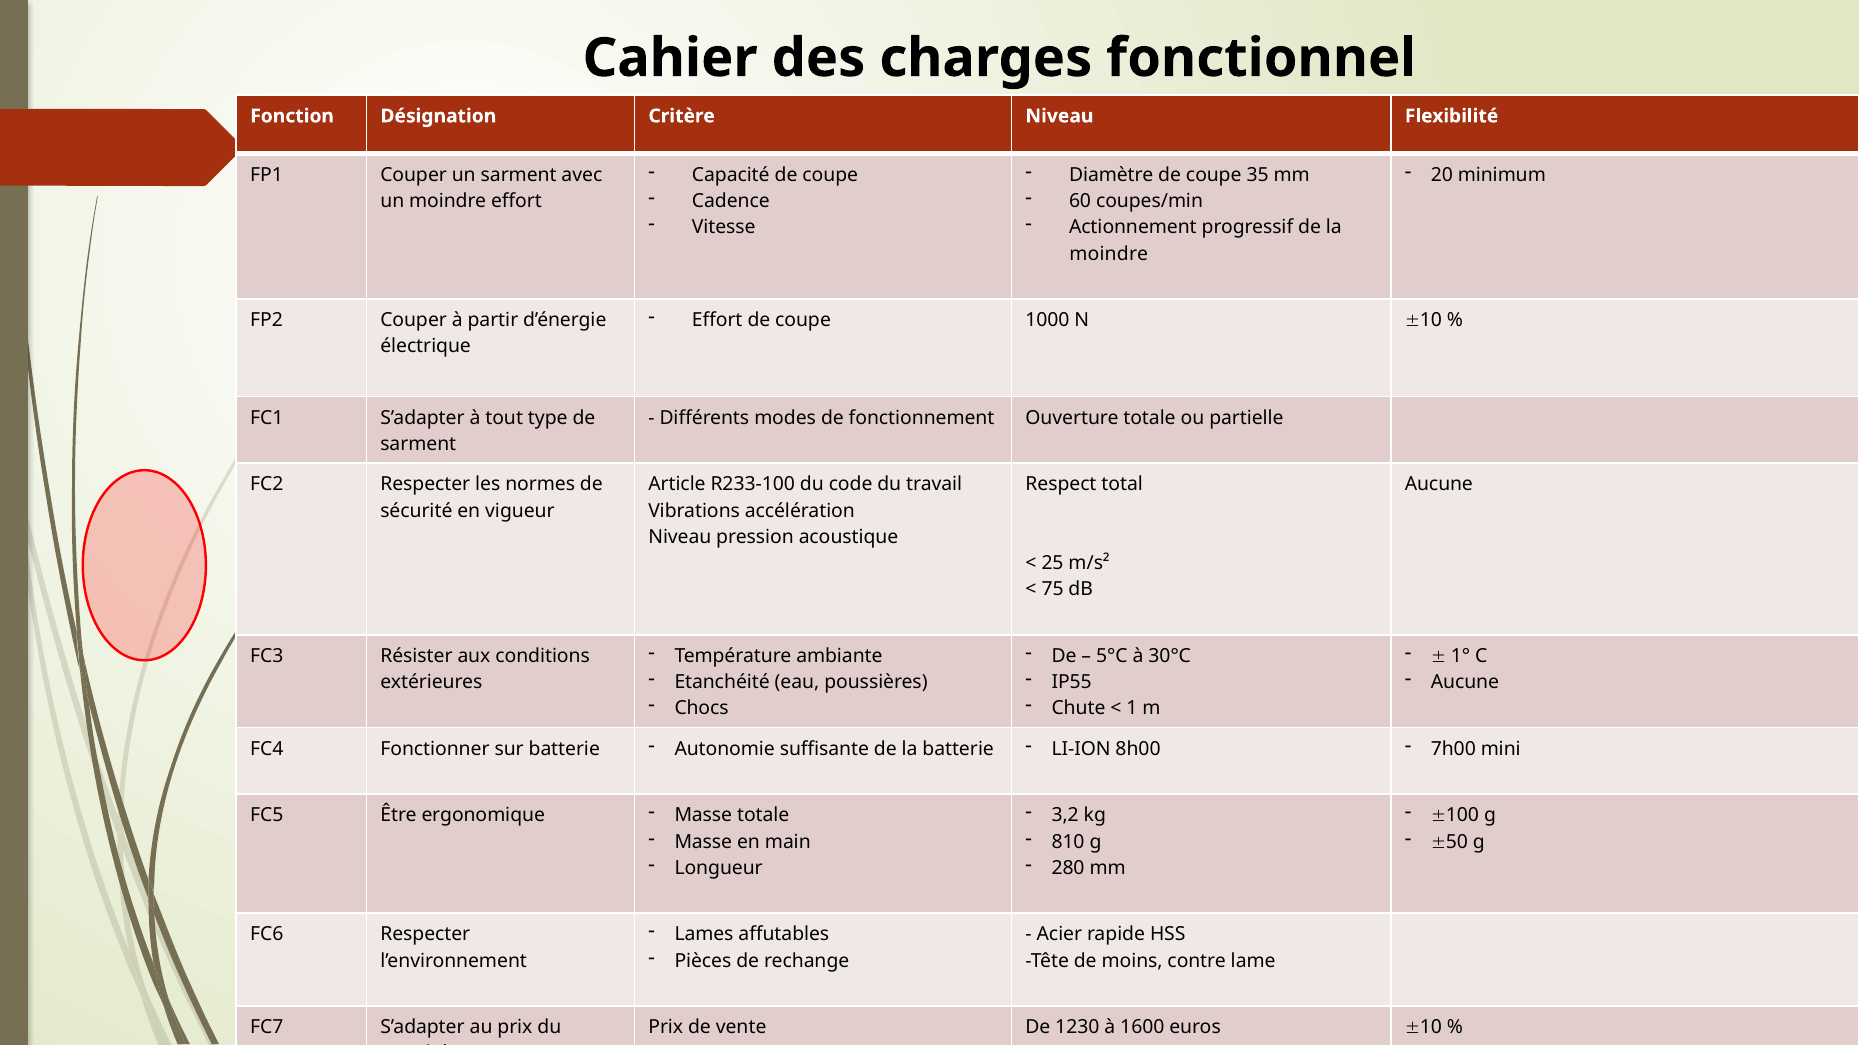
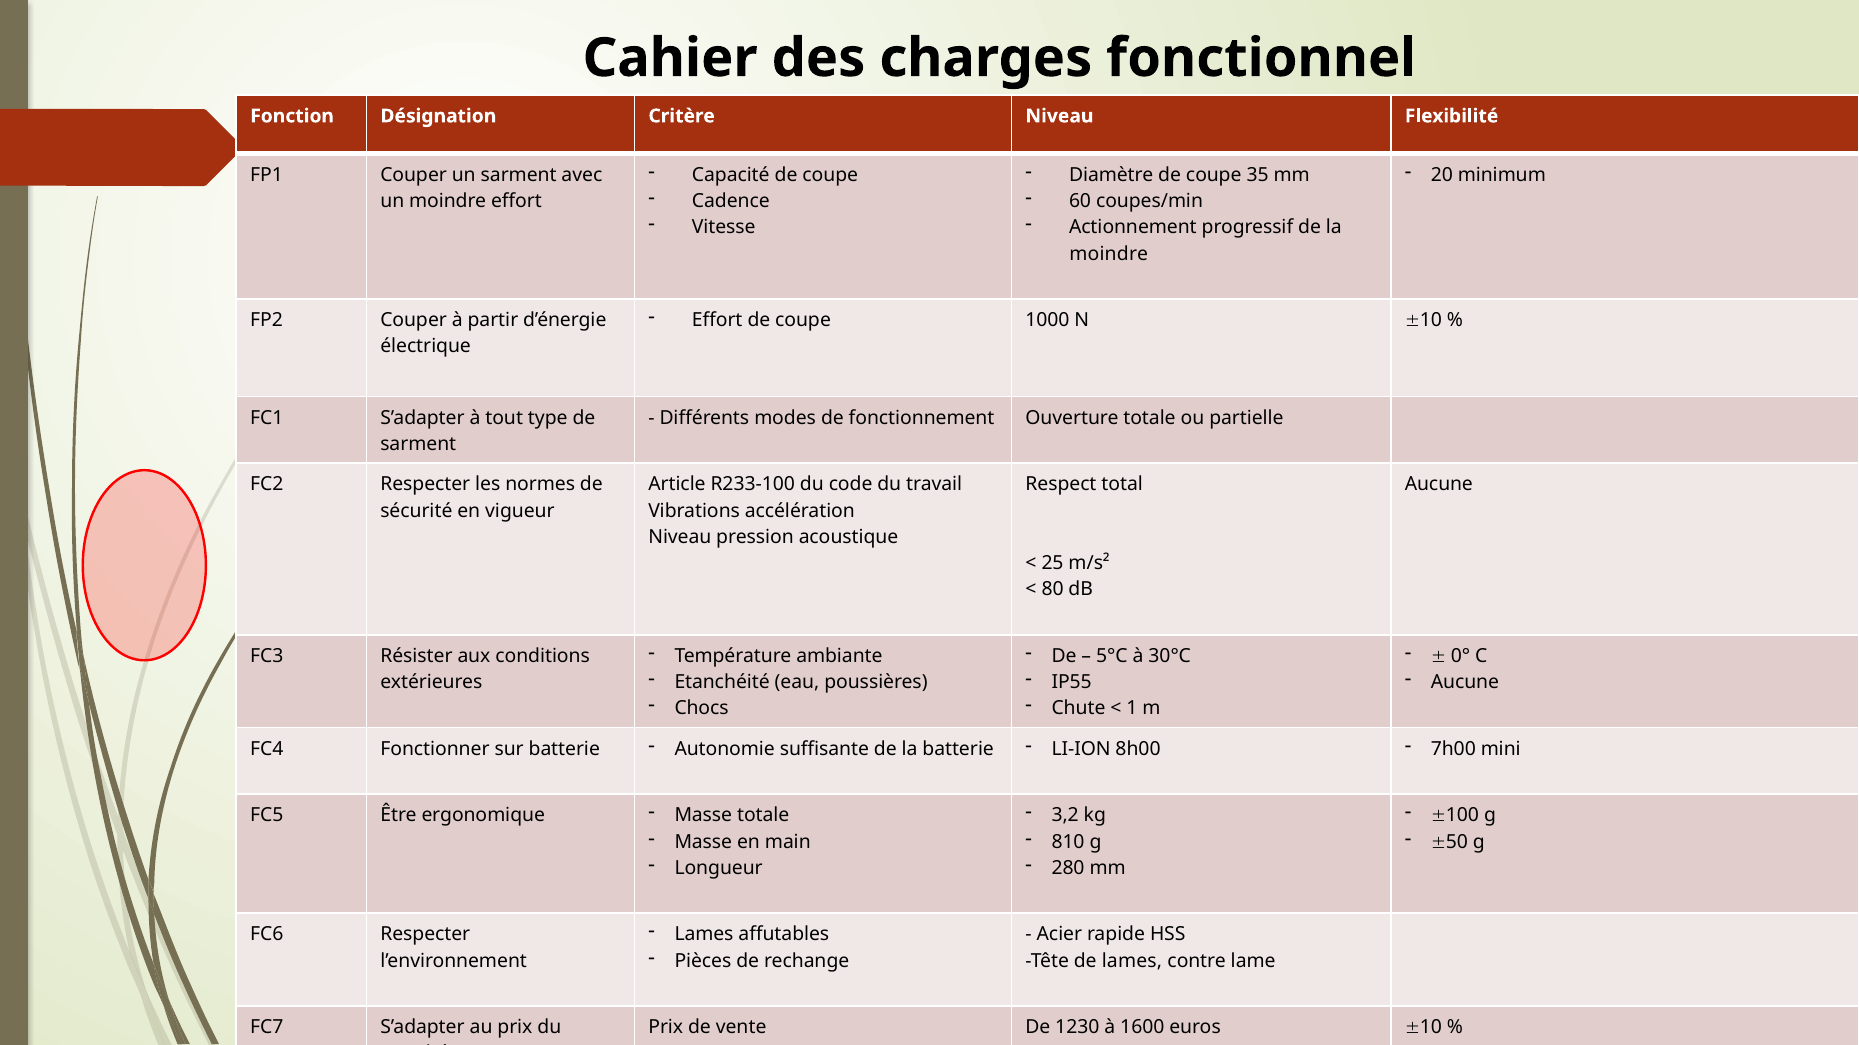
75: 75 -> 80
1°: 1° -> 0°
de moins: moins -> lames
